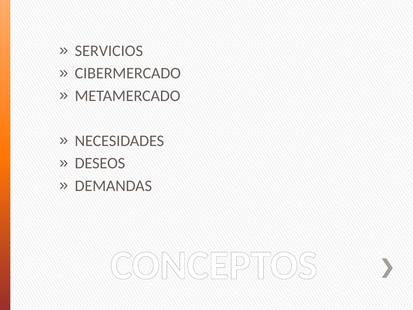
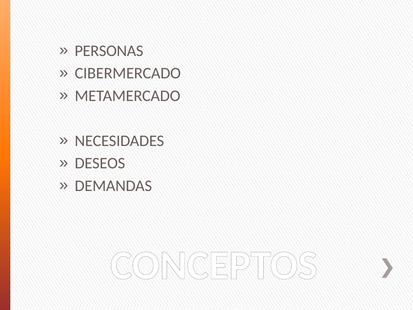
SERVICIOS: SERVICIOS -> PERSONAS
